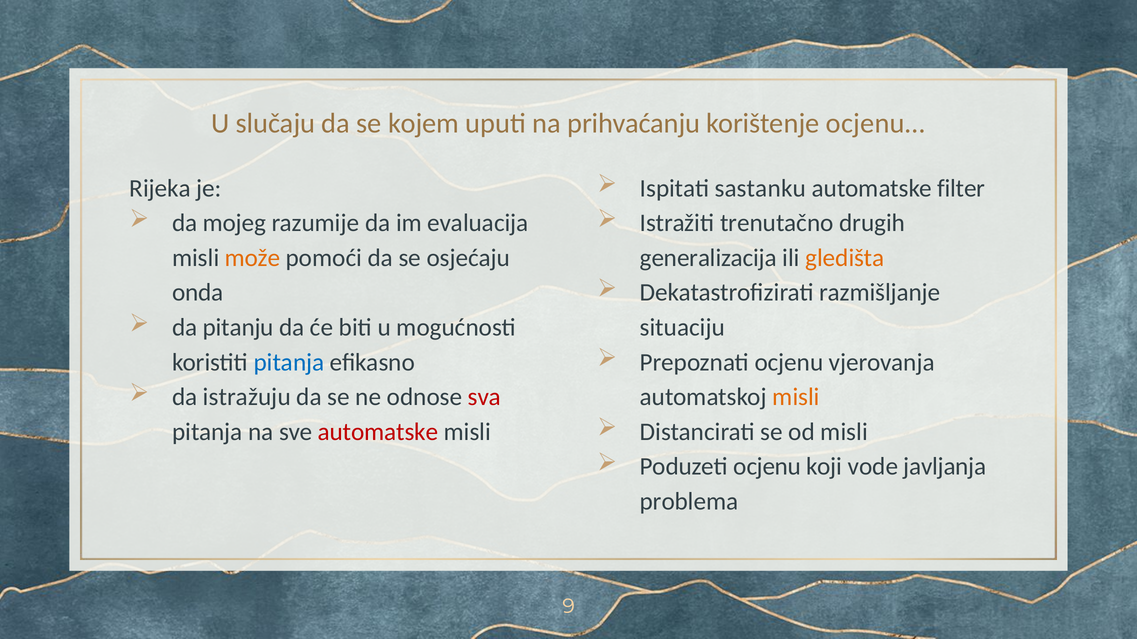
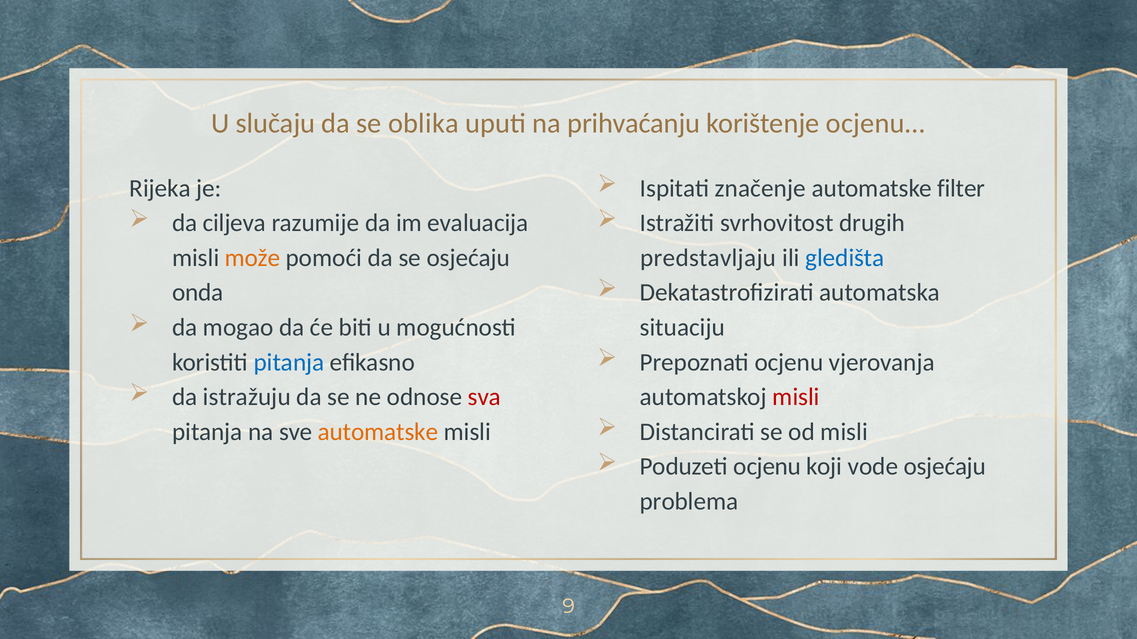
kojem: kojem -> oblika
sastanku: sastanku -> značenje
mojeg: mojeg -> ciljeva
trenutačno: trenutačno -> svrhovitost
generalizacija: generalizacija -> predstavljaju
gledišta colour: orange -> blue
razmišljanje: razmišljanje -> automatska
pitanju: pitanju -> mogao
misli at (796, 397) colour: orange -> red
automatske at (378, 432) colour: red -> orange
vode javljanja: javljanja -> osjećaju
